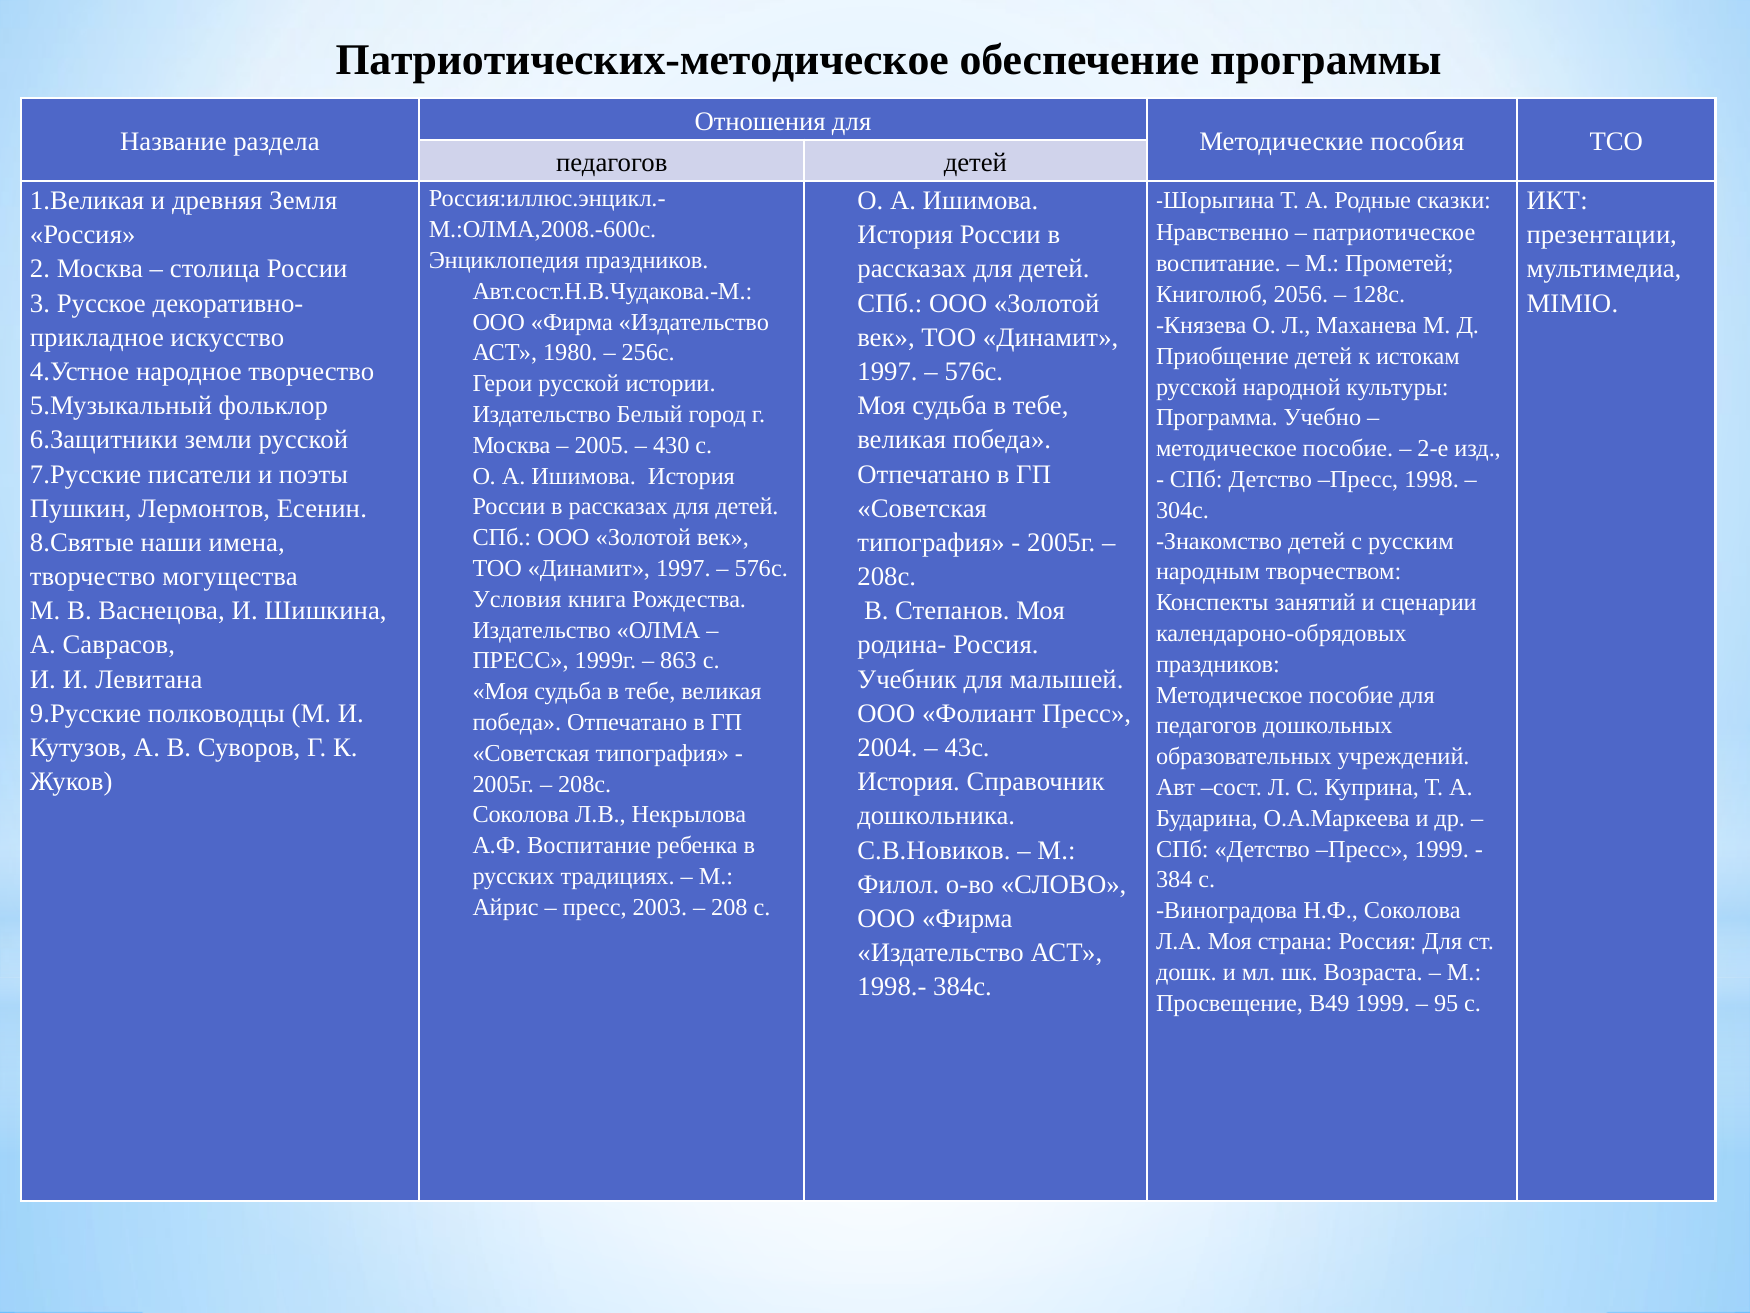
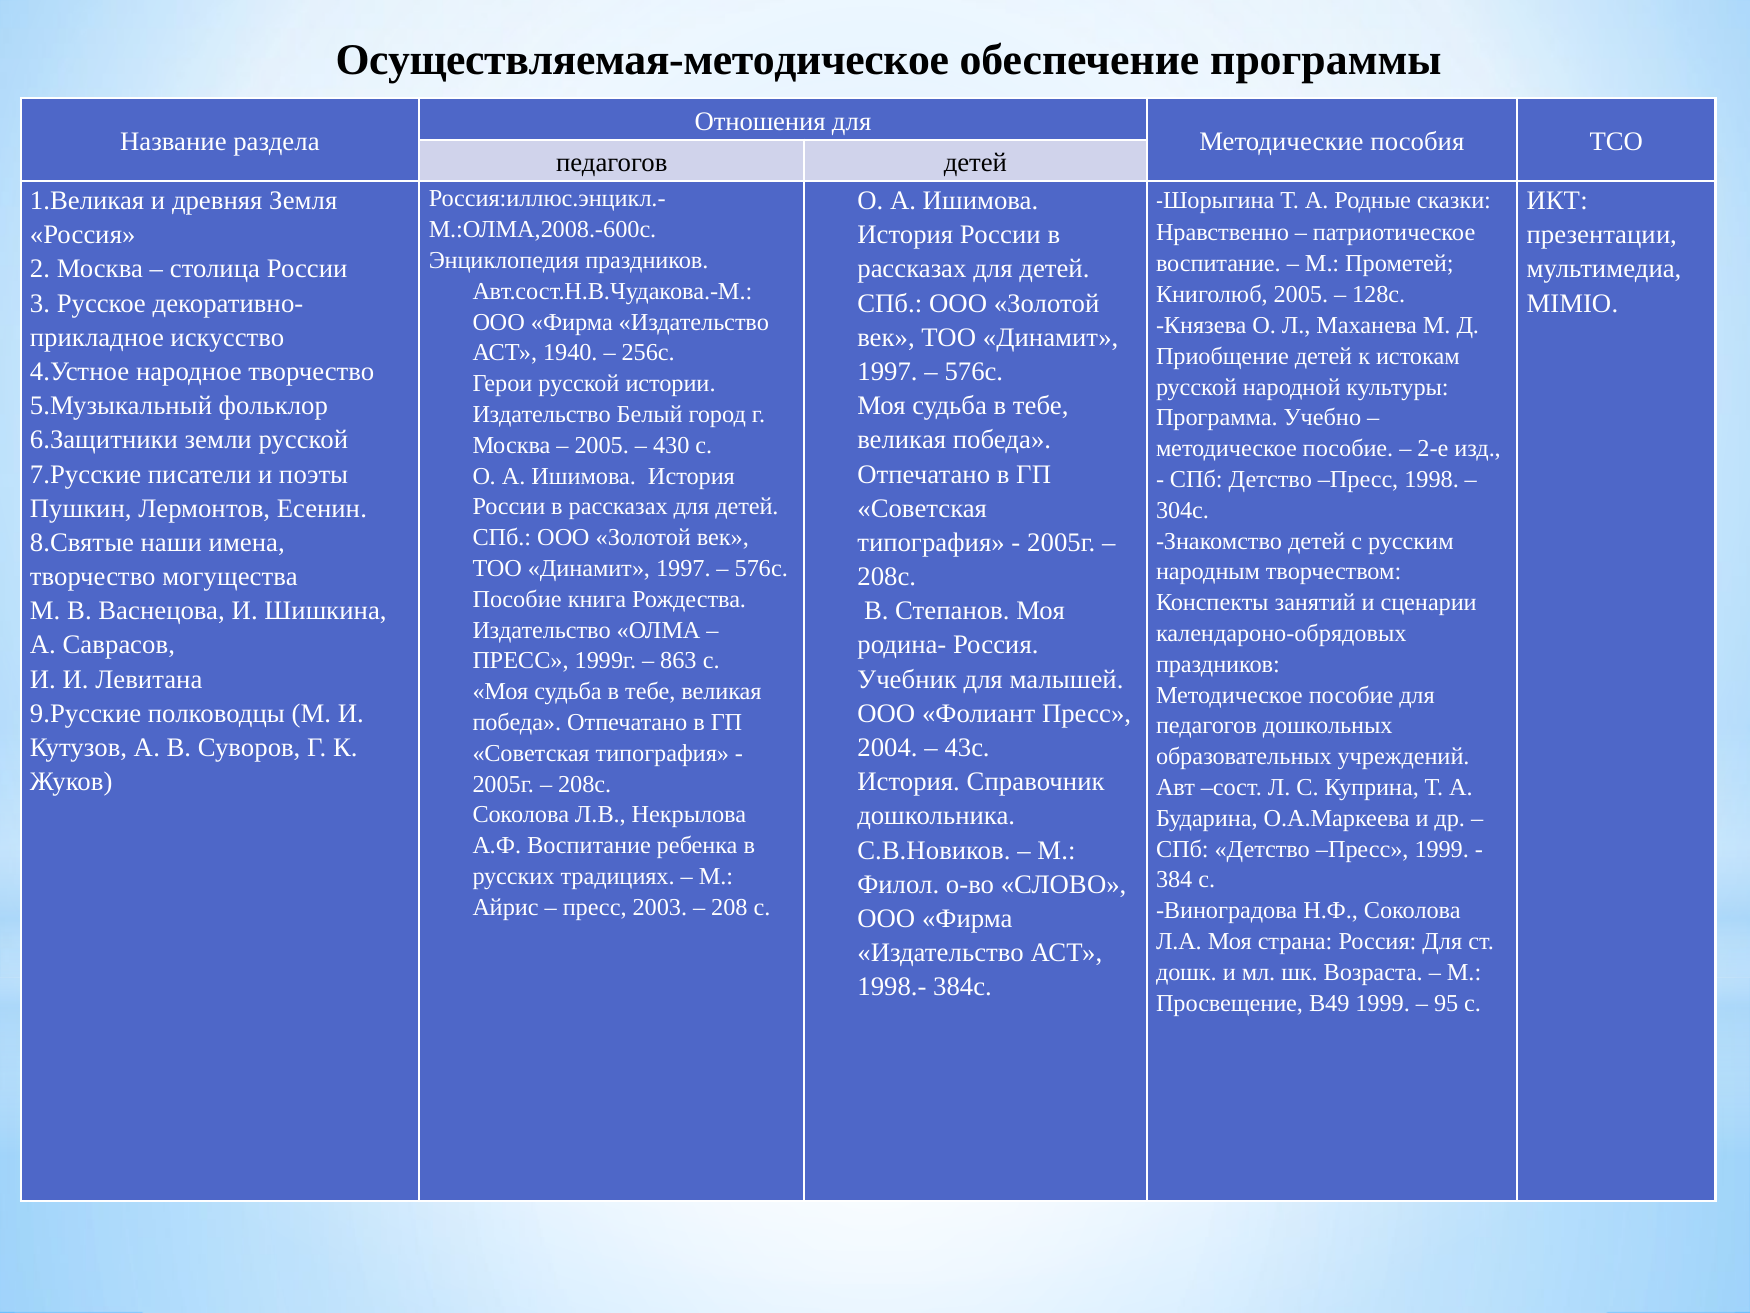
Патриотических-методическое: Патриотических-методическое -> Осуществляемая-методическое
Книголюб 2056: 2056 -> 2005
1980: 1980 -> 1940
Условия at (517, 599): Условия -> Пособие
